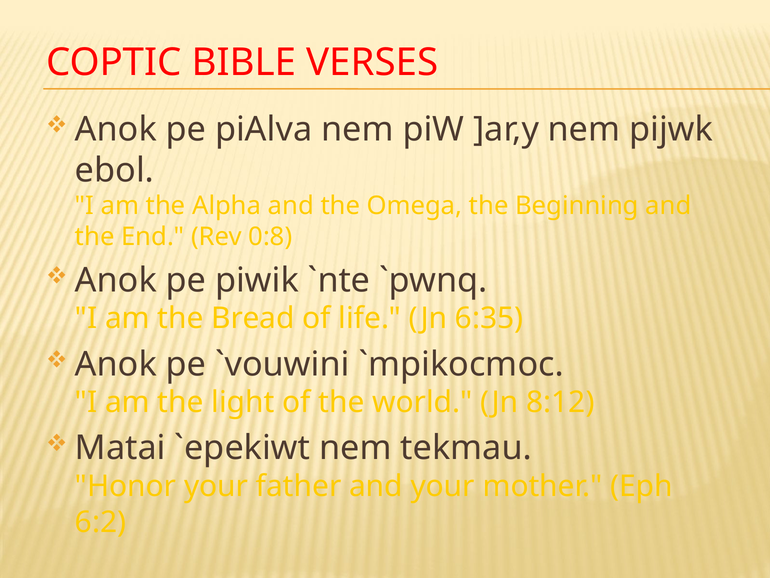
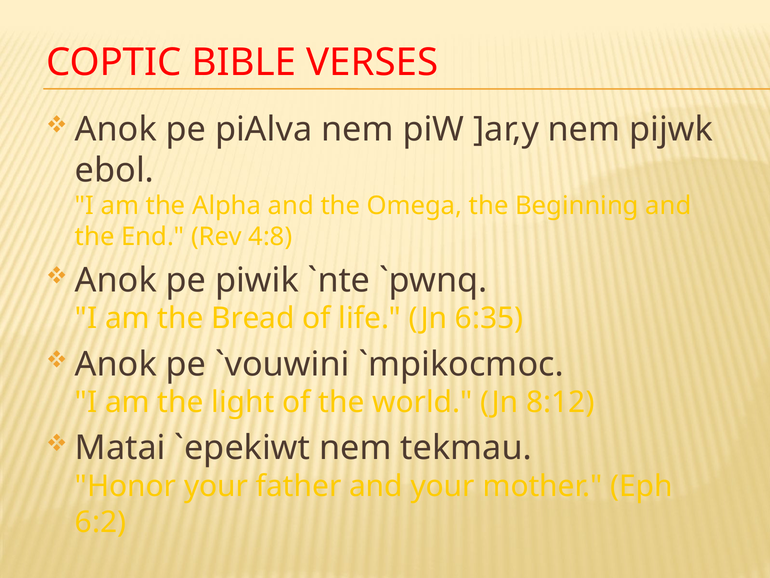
0:8: 0:8 -> 4:8
